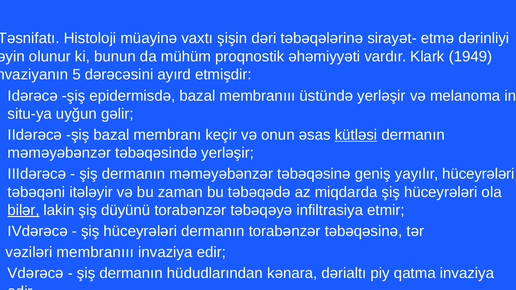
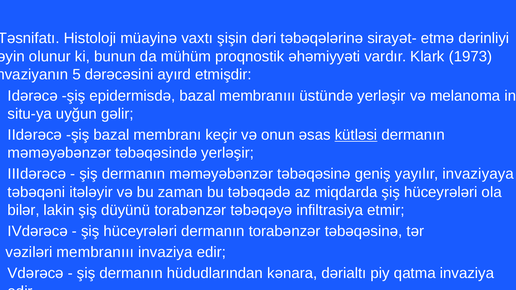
1949: 1949 -> 1973
yayılır hüceyrələri: hüceyrələri -> invaziyaya
bilər underline: present -> none
